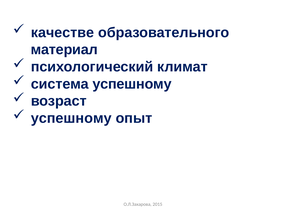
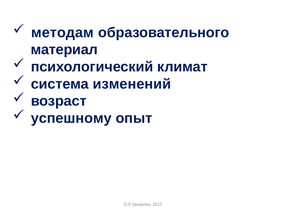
качестве: качестве -> методам
система успешному: успешному -> изменений
